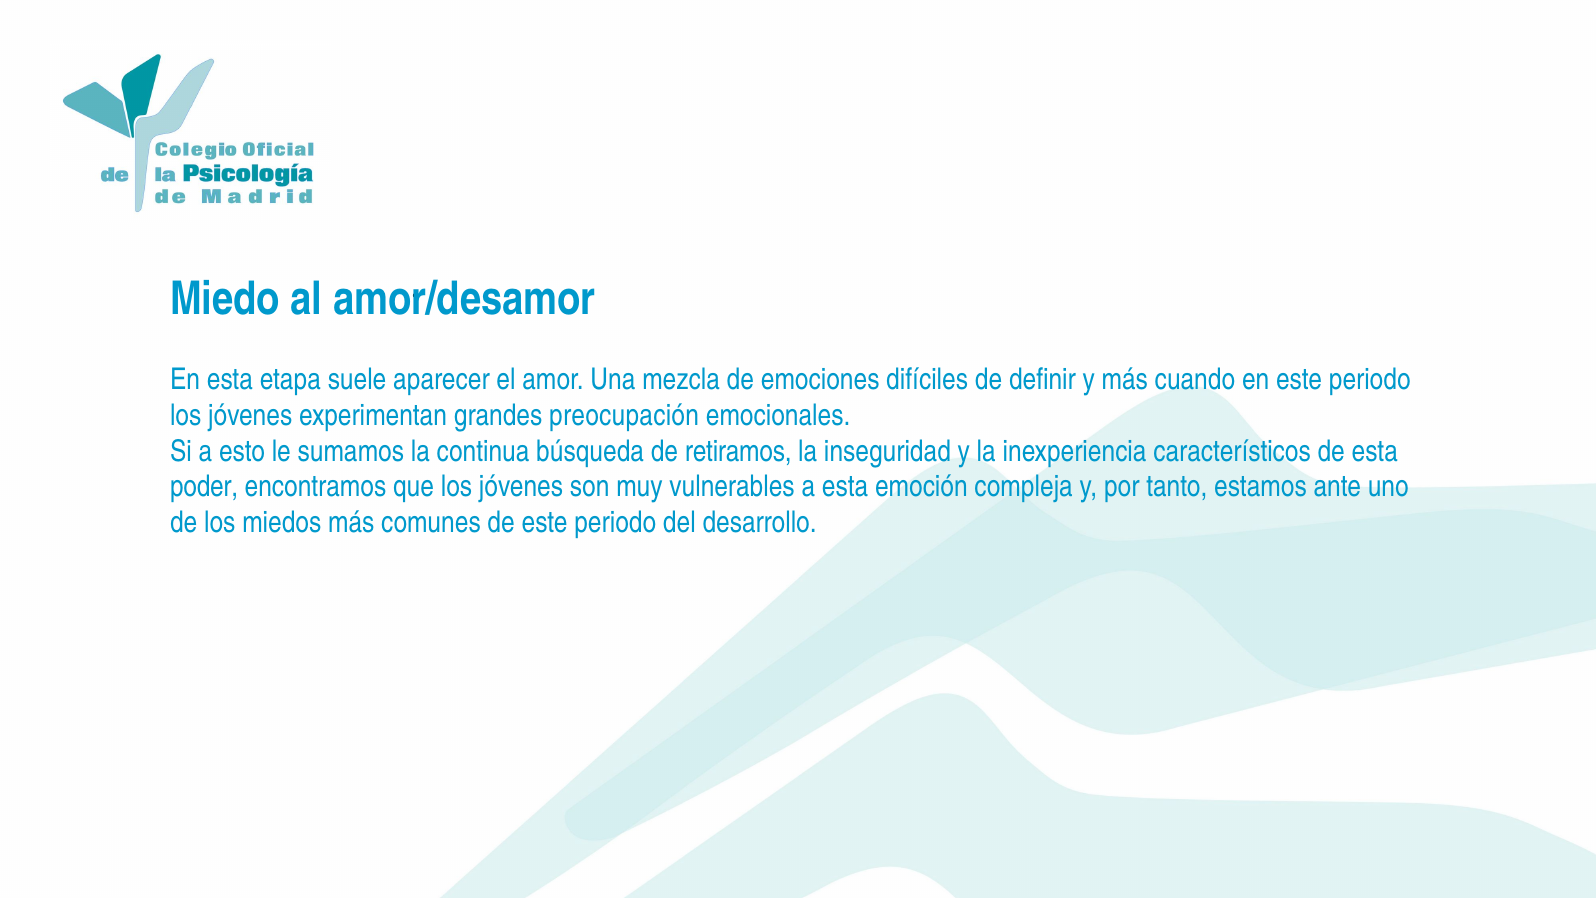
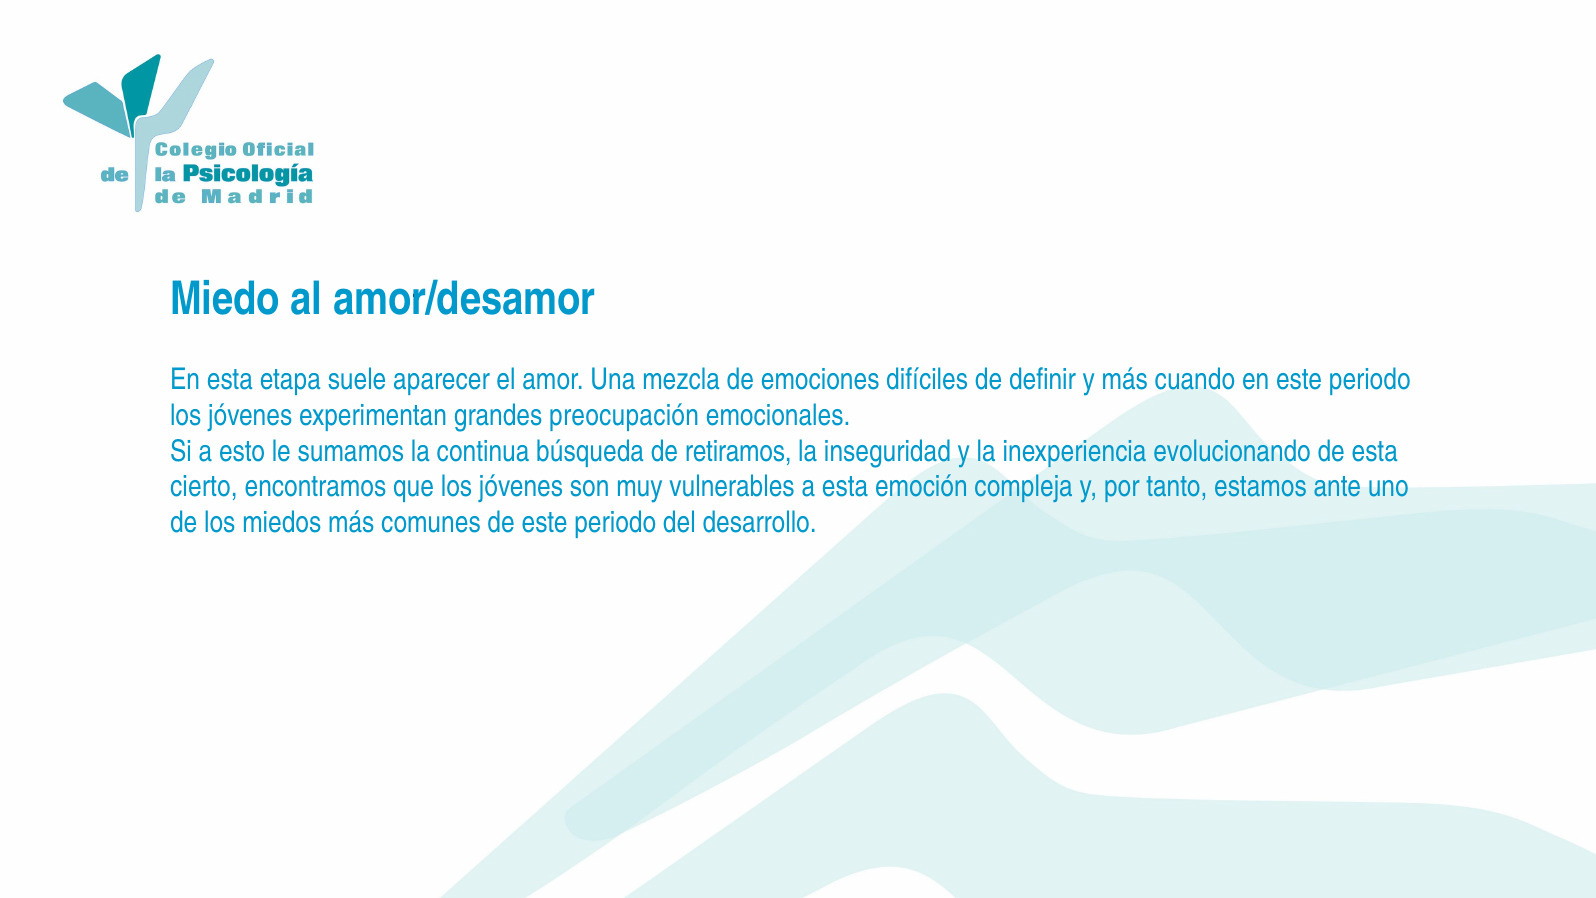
característicos: característicos -> evolucionando
poder: poder -> cierto
